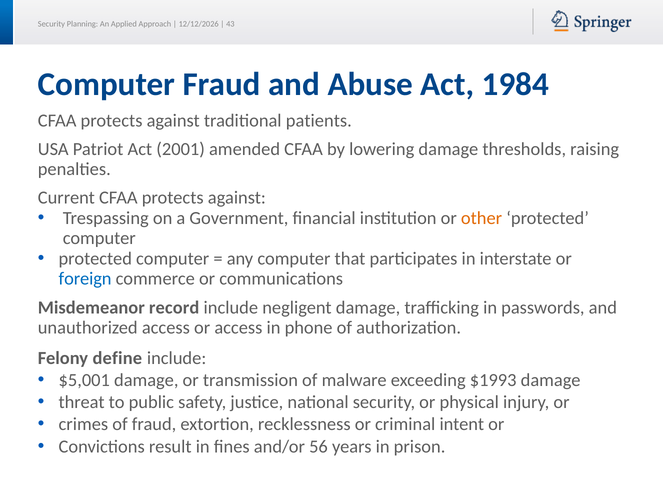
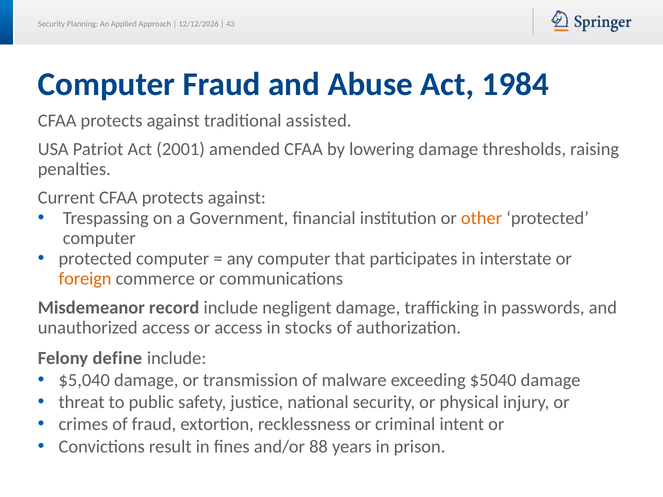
patients: patients -> assisted
foreign colour: blue -> orange
phone: phone -> stocks
$5,001: $5,001 -> $5,040
$1993: $1993 -> $5040
56: 56 -> 88
